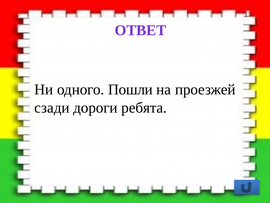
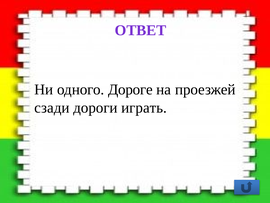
Пошли: Пошли -> Дороге
ребята: ребята -> играть
